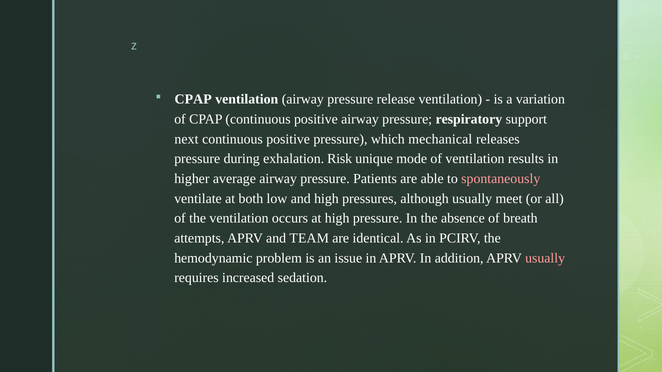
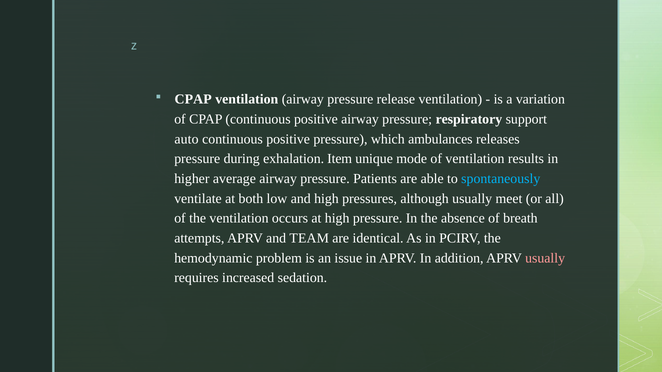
next: next -> auto
mechanical: mechanical -> ambulances
Risk: Risk -> Item
spontaneously colour: pink -> light blue
